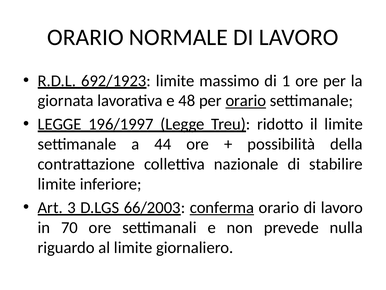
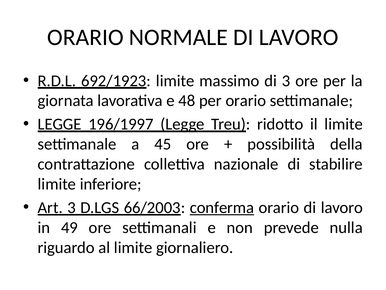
di 1: 1 -> 3
orario at (246, 101) underline: present -> none
44: 44 -> 45
70: 70 -> 49
